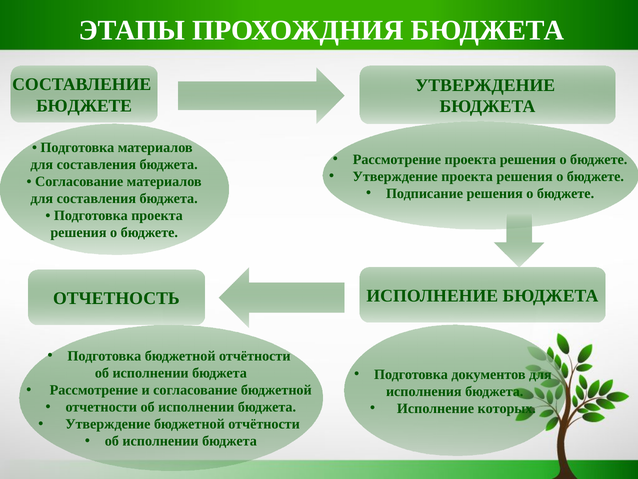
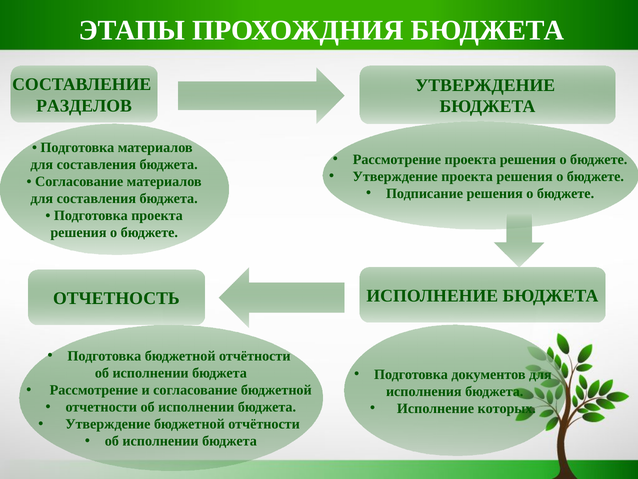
БЮДЖЕТЕ at (84, 106): БЮДЖЕТЕ -> РАЗДЕЛОВ
